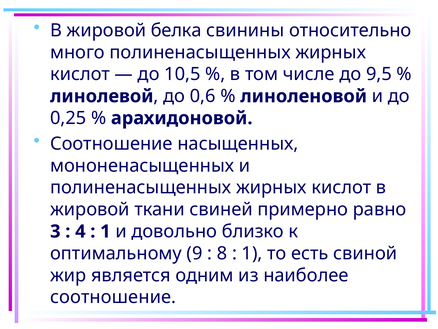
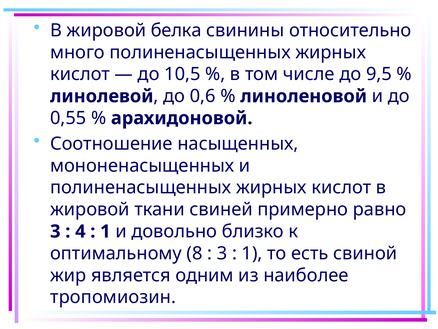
0,25: 0,25 -> 0,55
9: 9 -> 8
8 at (222, 253): 8 -> 3
соотношение at (113, 297): соотношение -> тропомиозин
